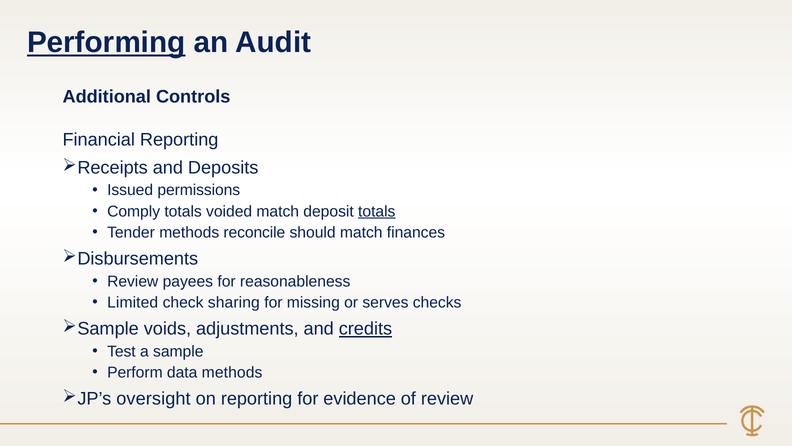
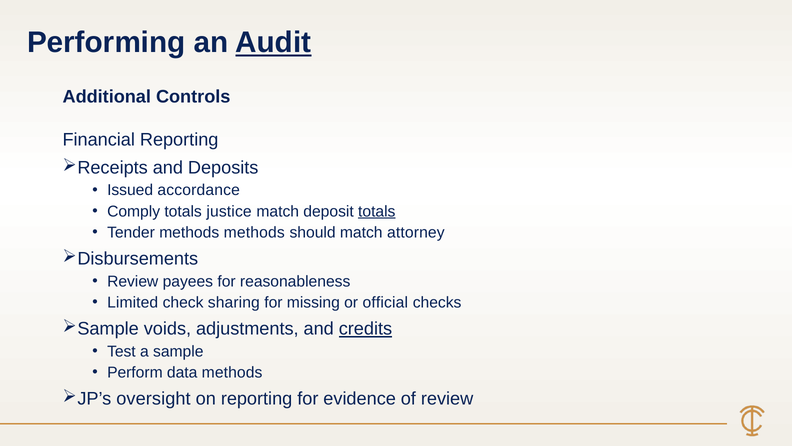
Performing underline: present -> none
Audit underline: none -> present
permissions: permissions -> accordance
voided: voided -> justice
methods reconcile: reconcile -> methods
finances: finances -> attorney
serves: serves -> official
